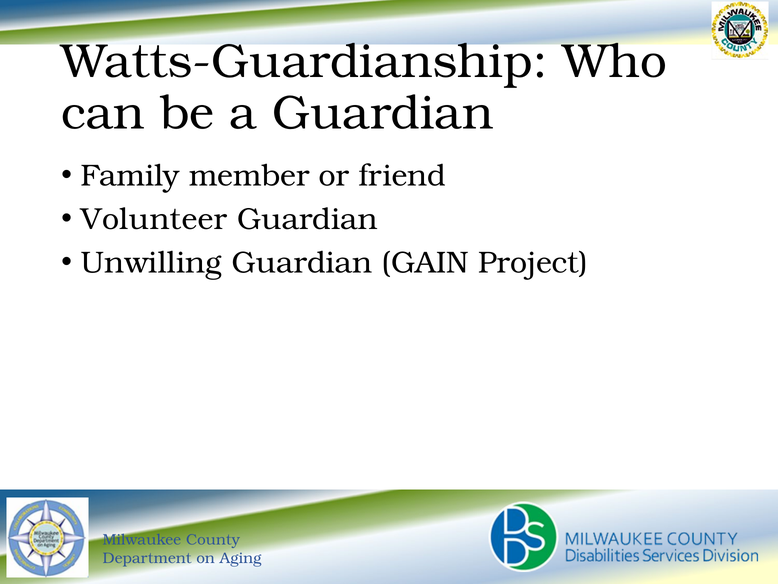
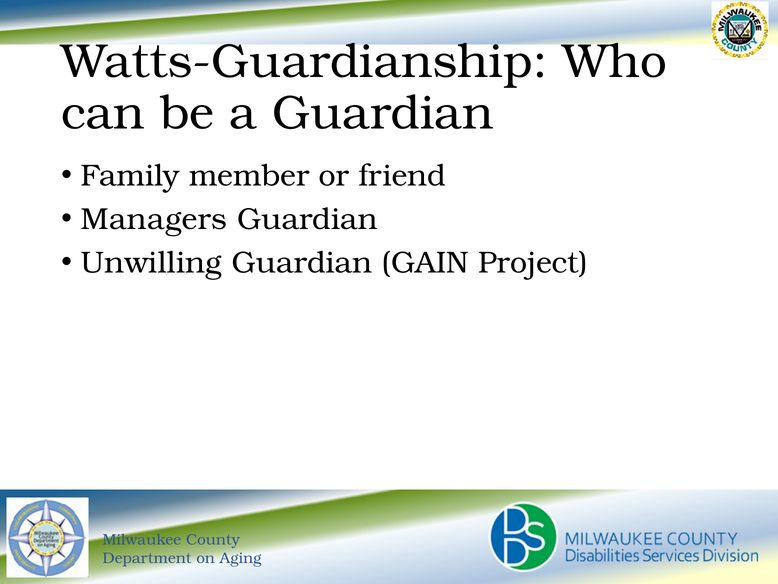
Volunteer: Volunteer -> Managers
